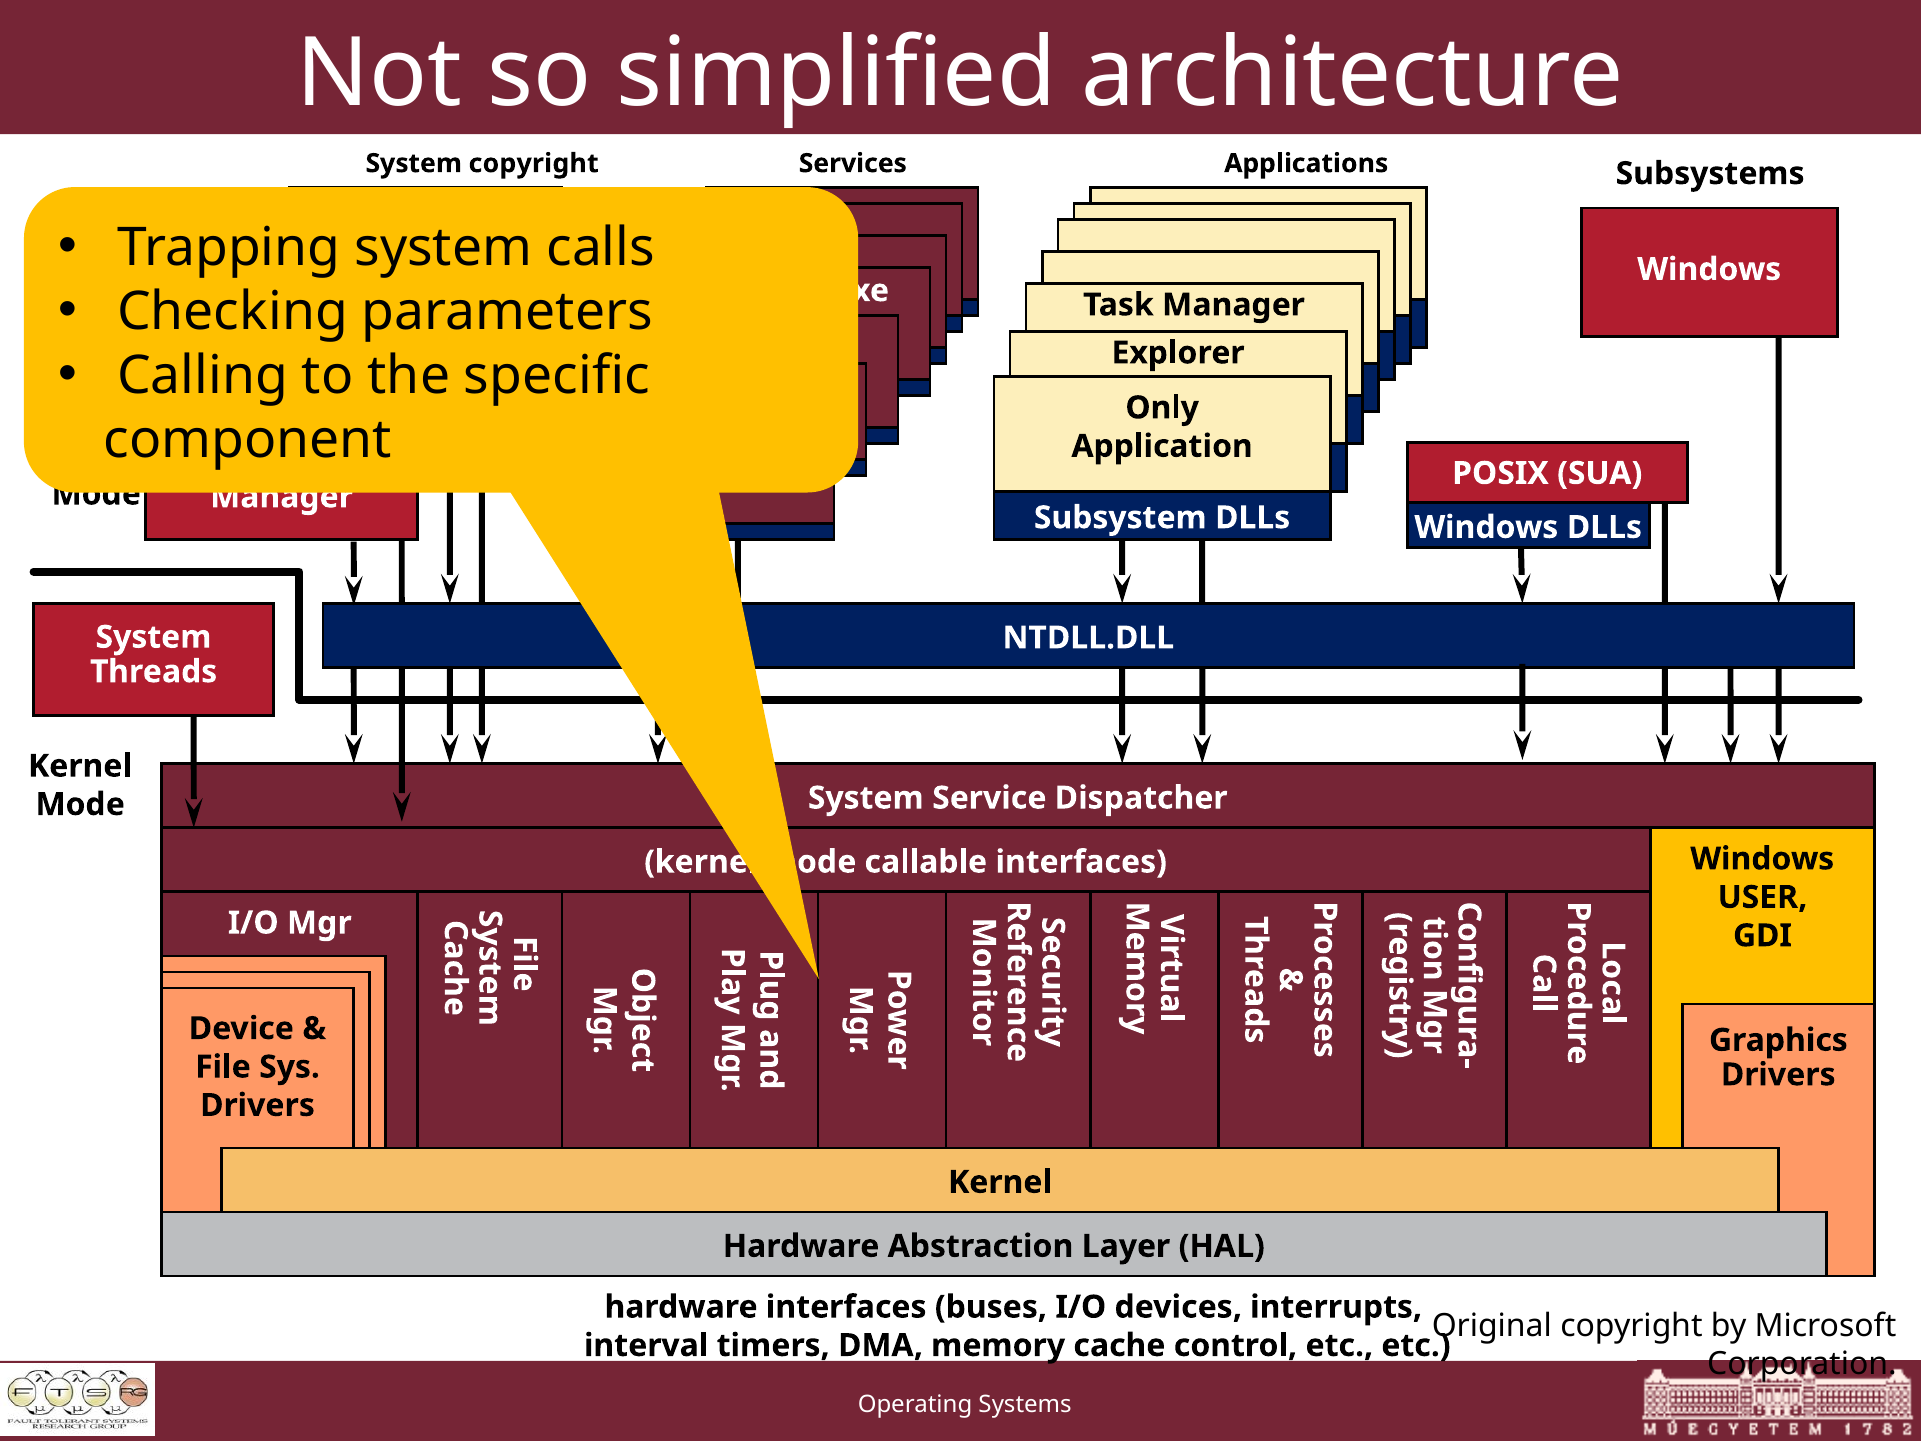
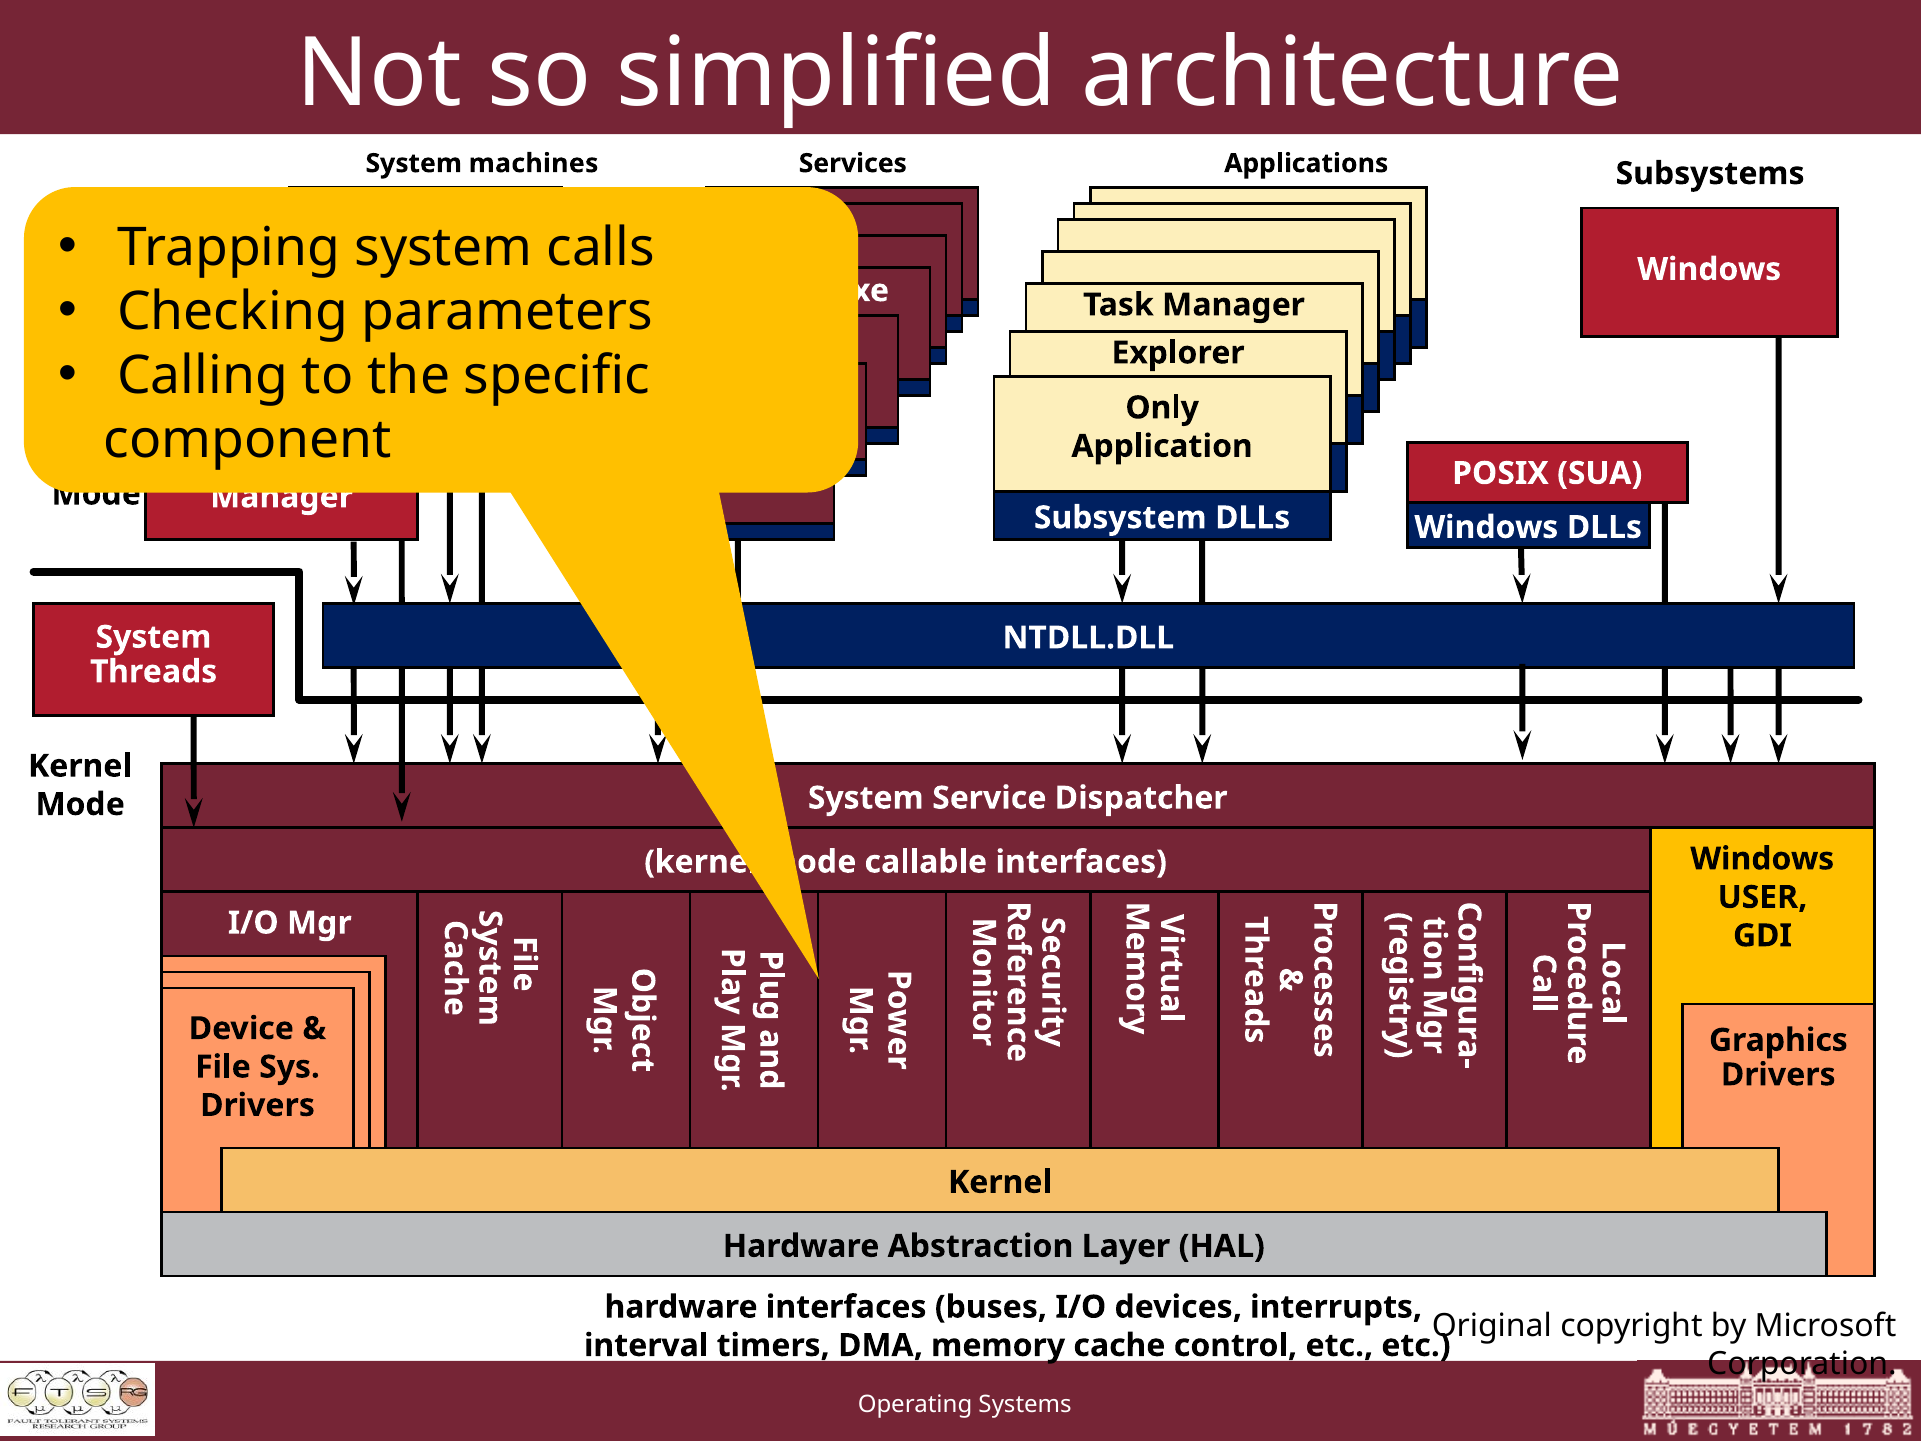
System copyright: copyright -> machines
